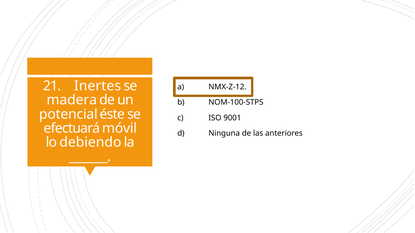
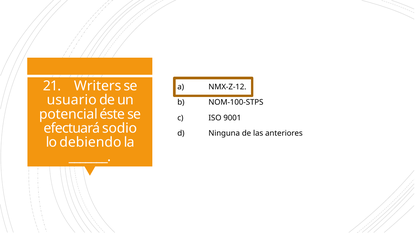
Inertes: Inertes -> Writers
madera: madera -> usuario
móvil: móvil -> sodio
